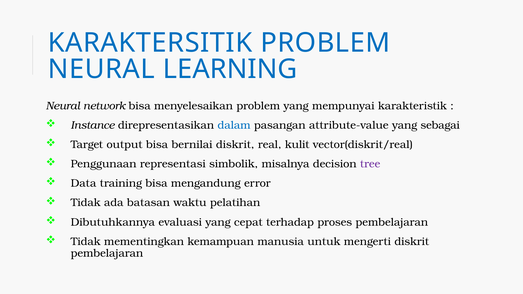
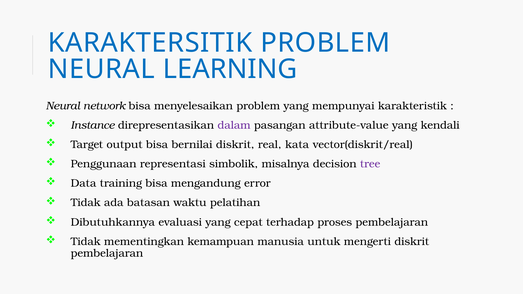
dalam colour: blue -> purple
sebagai: sebagai -> kendali
kulit: kulit -> kata
